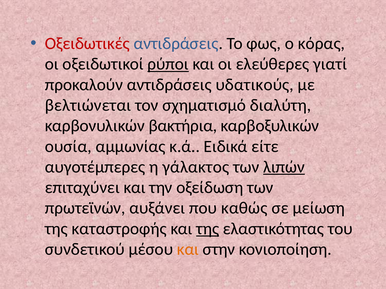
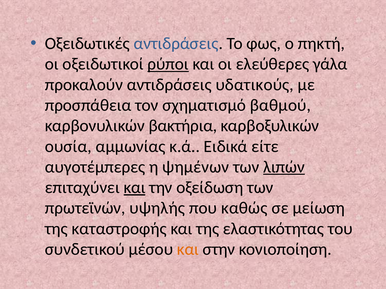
Οξειδωτικές colour: red -> black
κόρας: κόρας -> πηκτή
γιατί: γιατί -> γάλα
βελτιώνεται: βελτιώνεται -> προσπάθεια
διαλύτη: διαλύτη -> βαθμού
γάλακτος: γάλακτος -> ψημένων
και at (135, 188) underline: none -> present
αυξάνει: αυξάνει -> υψηλής
της at (208, 229) underline: present -> none
